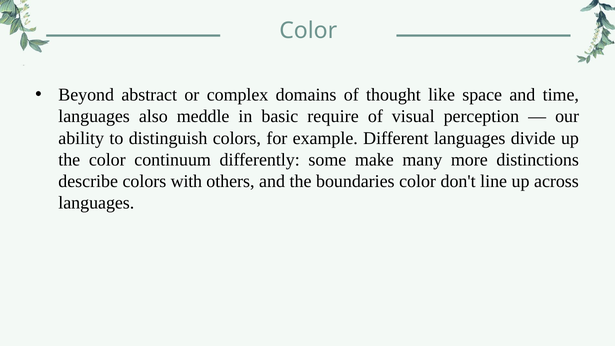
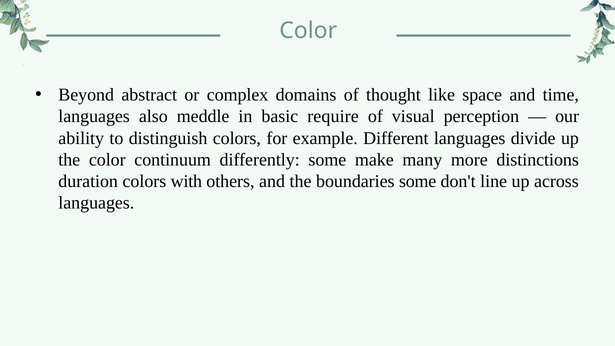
describe: describe -> duration
boundaries color: color -> some
